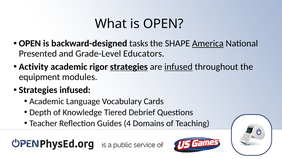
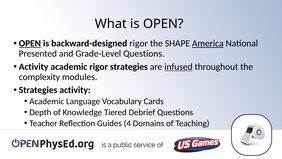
OPEN at (30, 43) underline: none -> present
backward-designed tasks: tasks -> rigor
Grade-Level Educators: Educators -> Questions
strategies at (129, 67) underline: present -> none
equipment: equipment -> complexity
Strategies infused: infused -> activity
